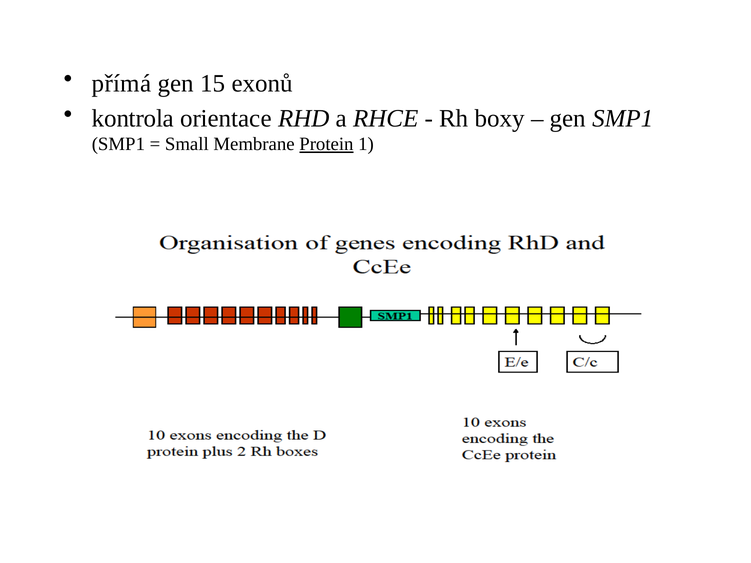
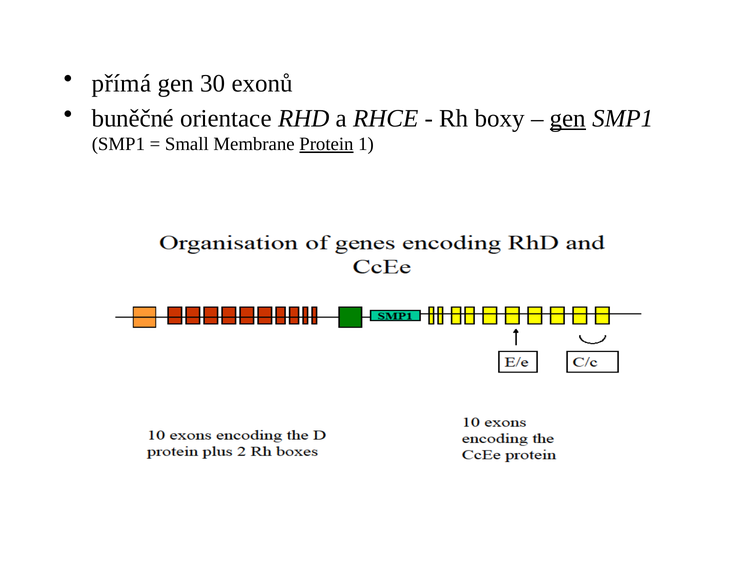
15: 15 -> 30
kontrola: kontrola -> buněčné
gen at (568, 118) underline: none -> present
